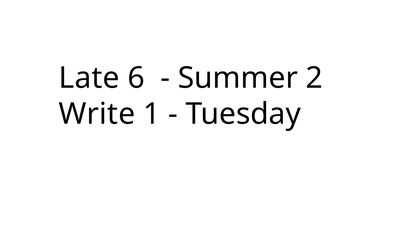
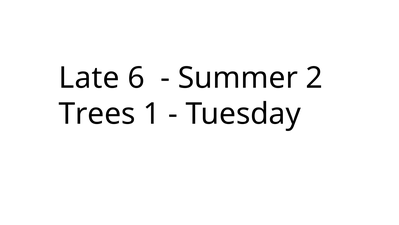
Write: Write -> Trees
